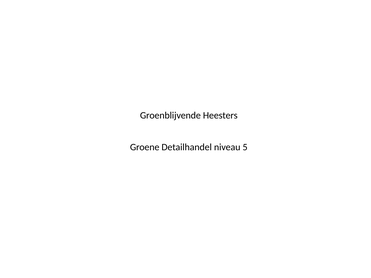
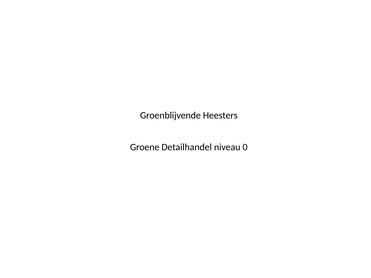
5: 5 -> 0
